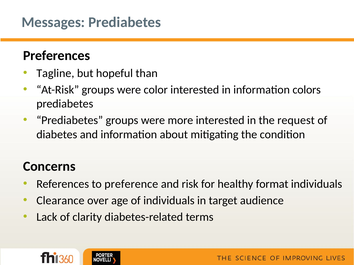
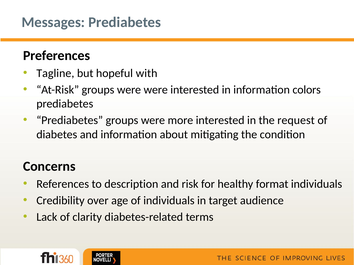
than: than -> with
were color: color -> were
preference: preference -> description
Clearance: Clearance -> Credibility
